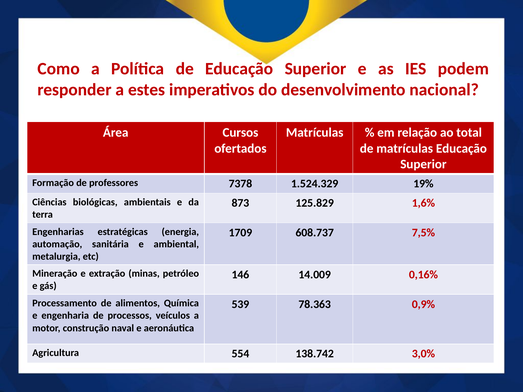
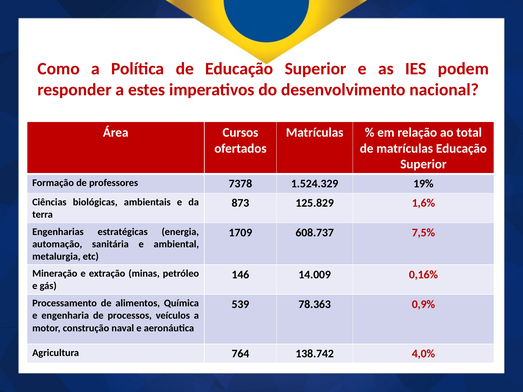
554: 554 -> 764
3,0%: 3,0% -> 4,0%
